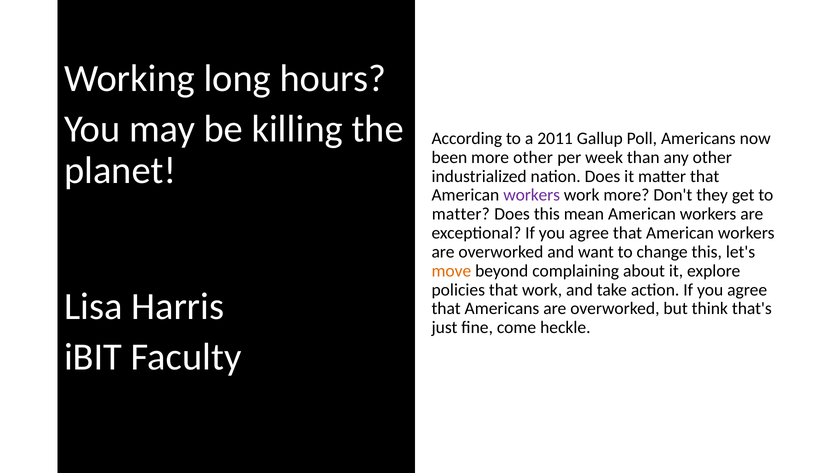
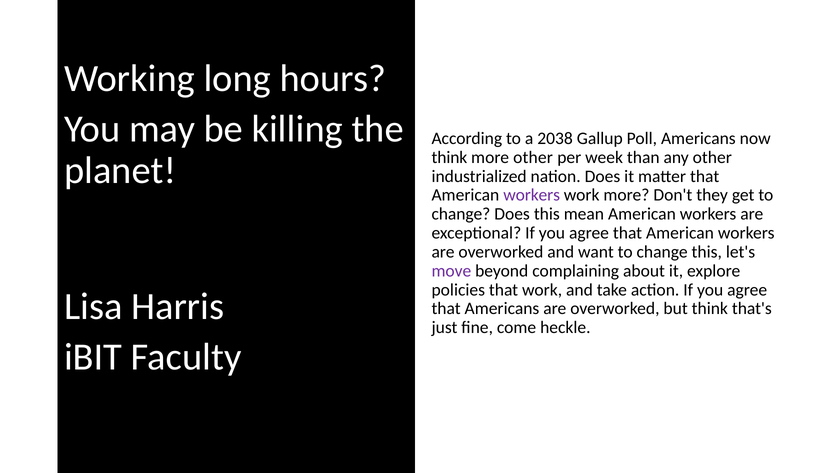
2011: 2011 -> 2038
been at (449, 157): been -> think
matter at (461, 214): matter -> change
move colour: orange -> purple
